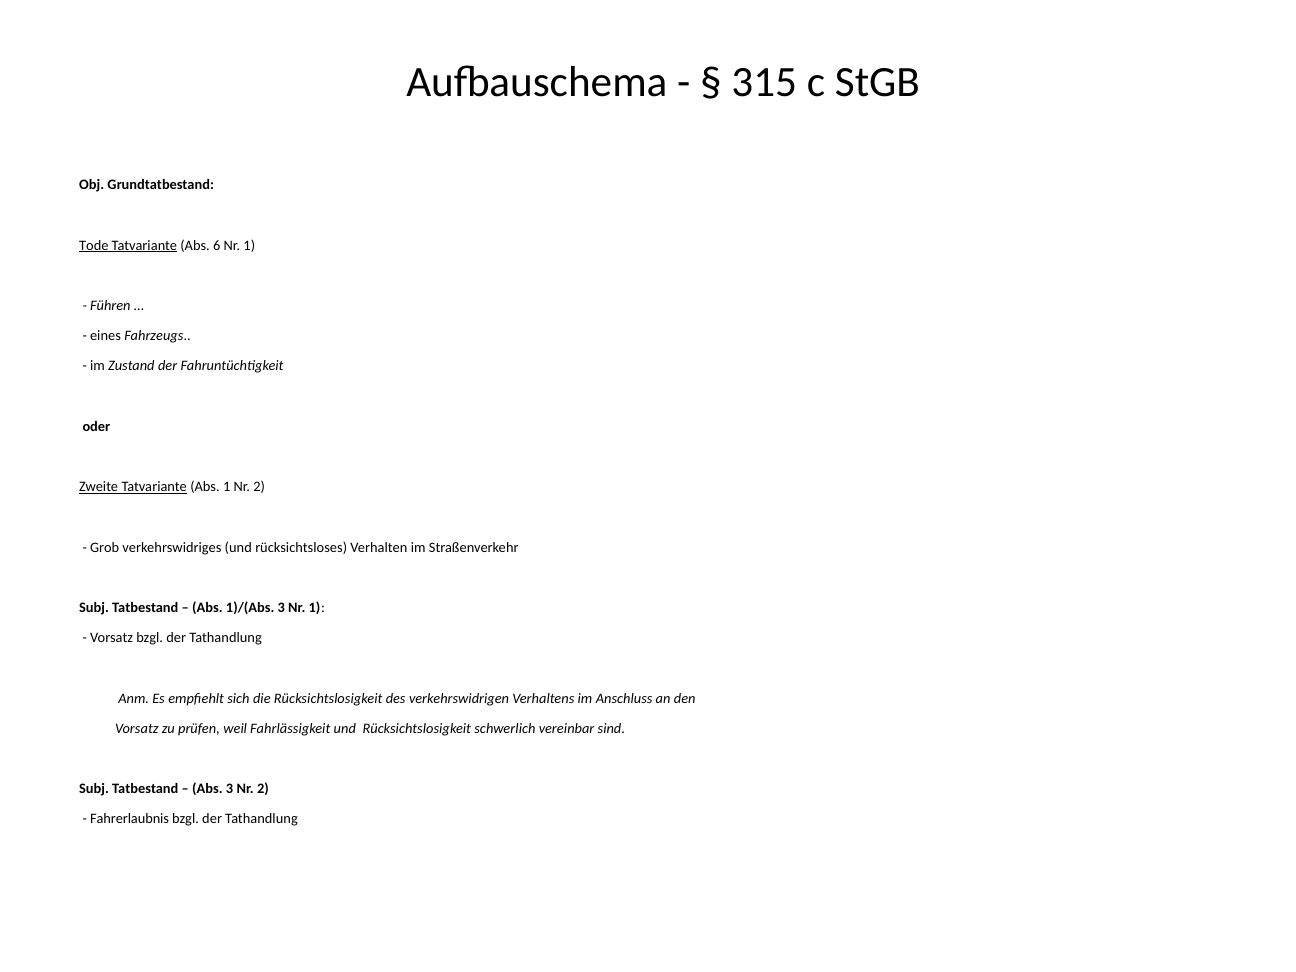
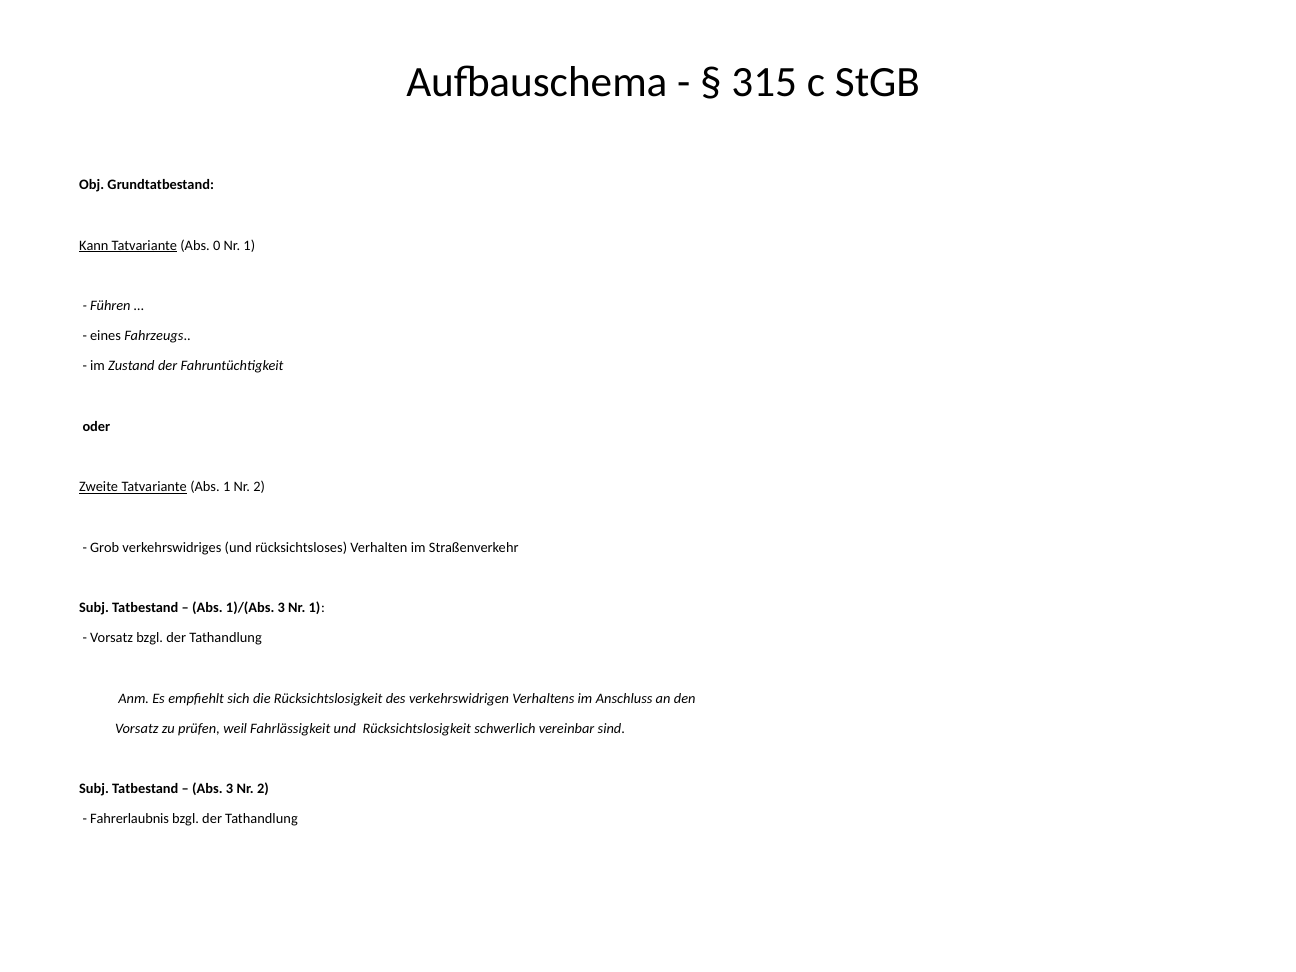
Tode: Tode -> Kann
6: 6 -> 0
